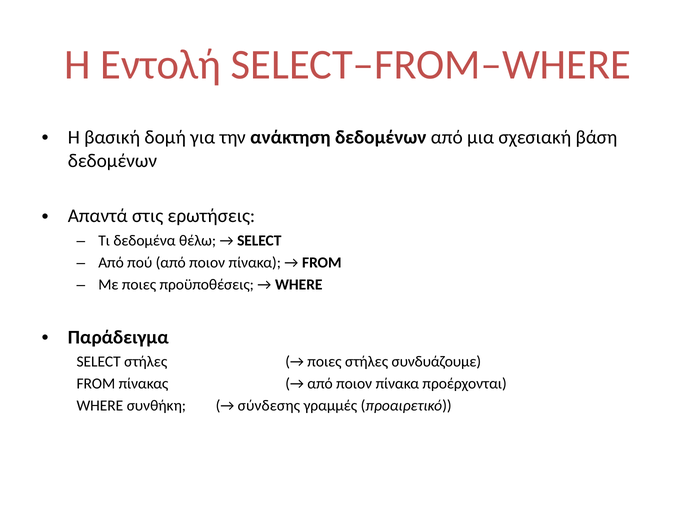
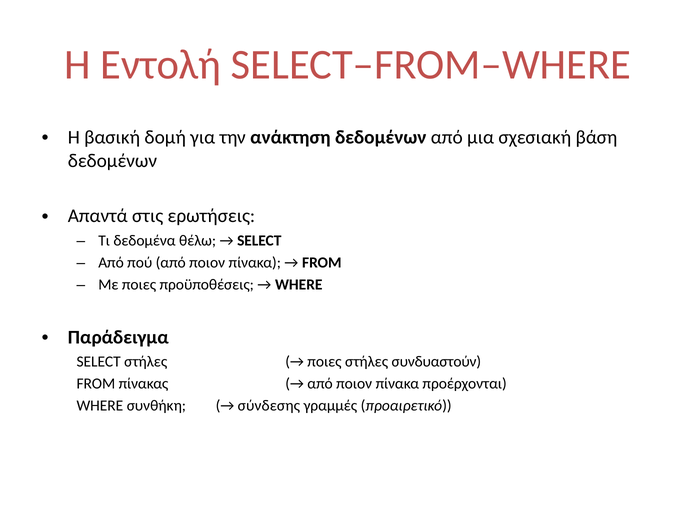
συνδυάζουμε: συνδυάζουμε -> συνδυαστούν
